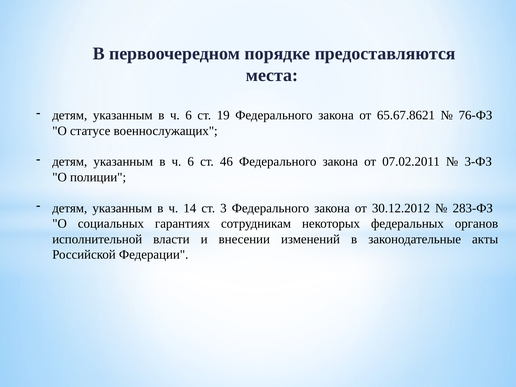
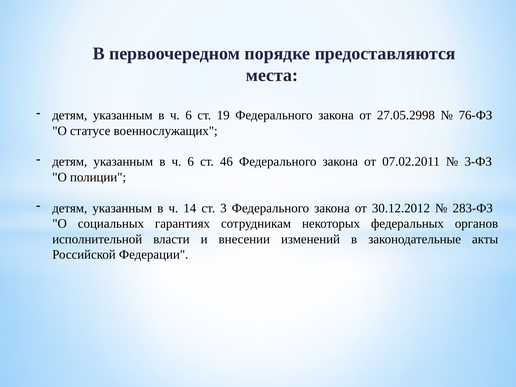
65.67.8621: 65.67.8621 -> 27.05.2998
